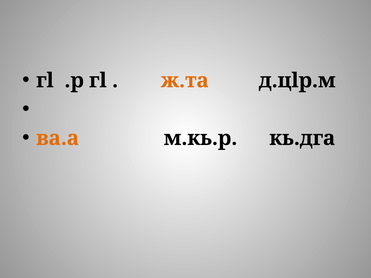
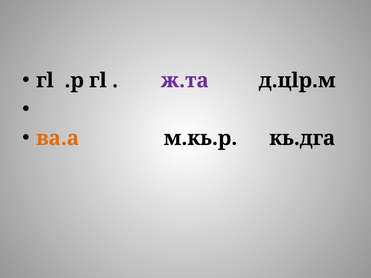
ж.та colour: orange -> purple
